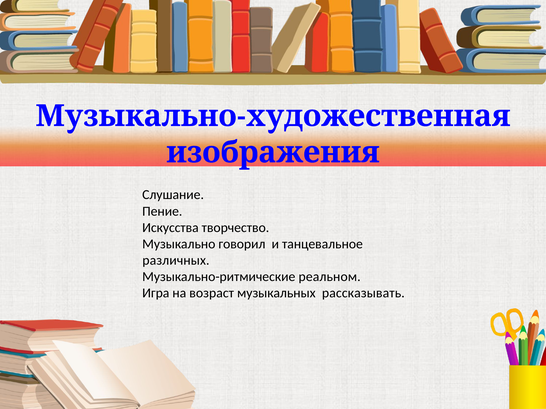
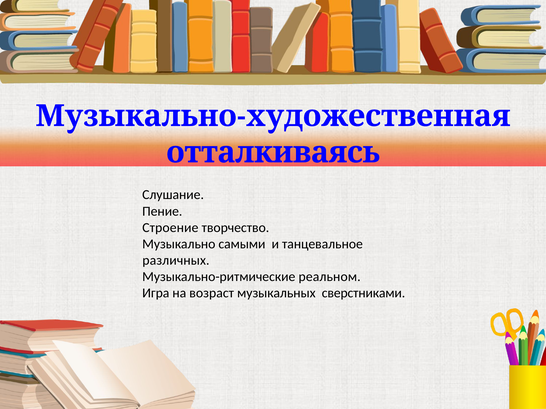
изображения: изображения -> отталкиваясь
Искусства: Искусства -> Строение
говорил: говорил -> самыми
рассказывать: рассказывать -> сверстниками
